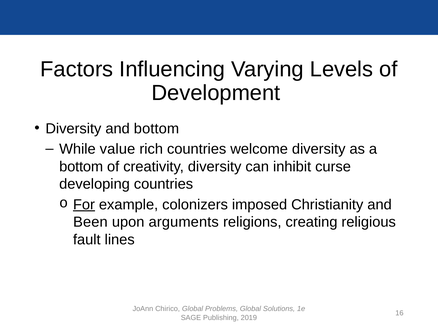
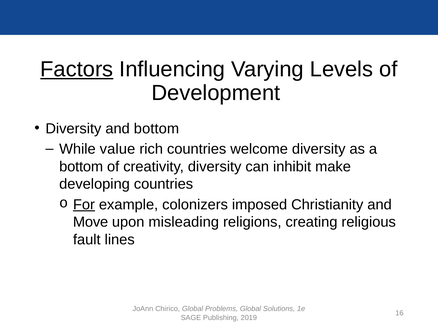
Factors underline: none -> present
curse: curse -> make
Been: Been -> Move
arguments: arguments -> misleading
